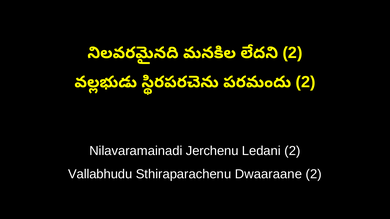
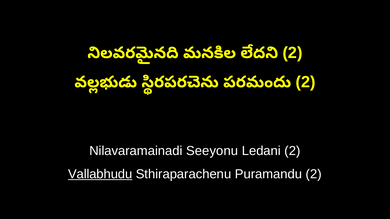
Jerchenu: Jerchenu -> Seeyonu
Vallabhudu underline: none -> present
Dwaaraane: Dwaaraane -> Puramandu
